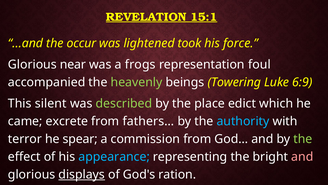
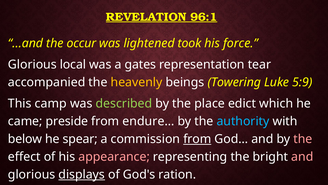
15:1: 15:1 -> 96:1
near: near -> local
frogs: frogs -> gates
foul: foul -> tear
heavenly colour: light green -> yellow
6:9: 6:9 -> 5:9
silent: silent -> camp
excrete: excrete -> preside
fathers…: fathers… -> endure…
terror: terror -> below
from at (197, 139) underline: none -> present
the at (303, 139) colour: light green -> pink
appearance colour: light blue -> pink
